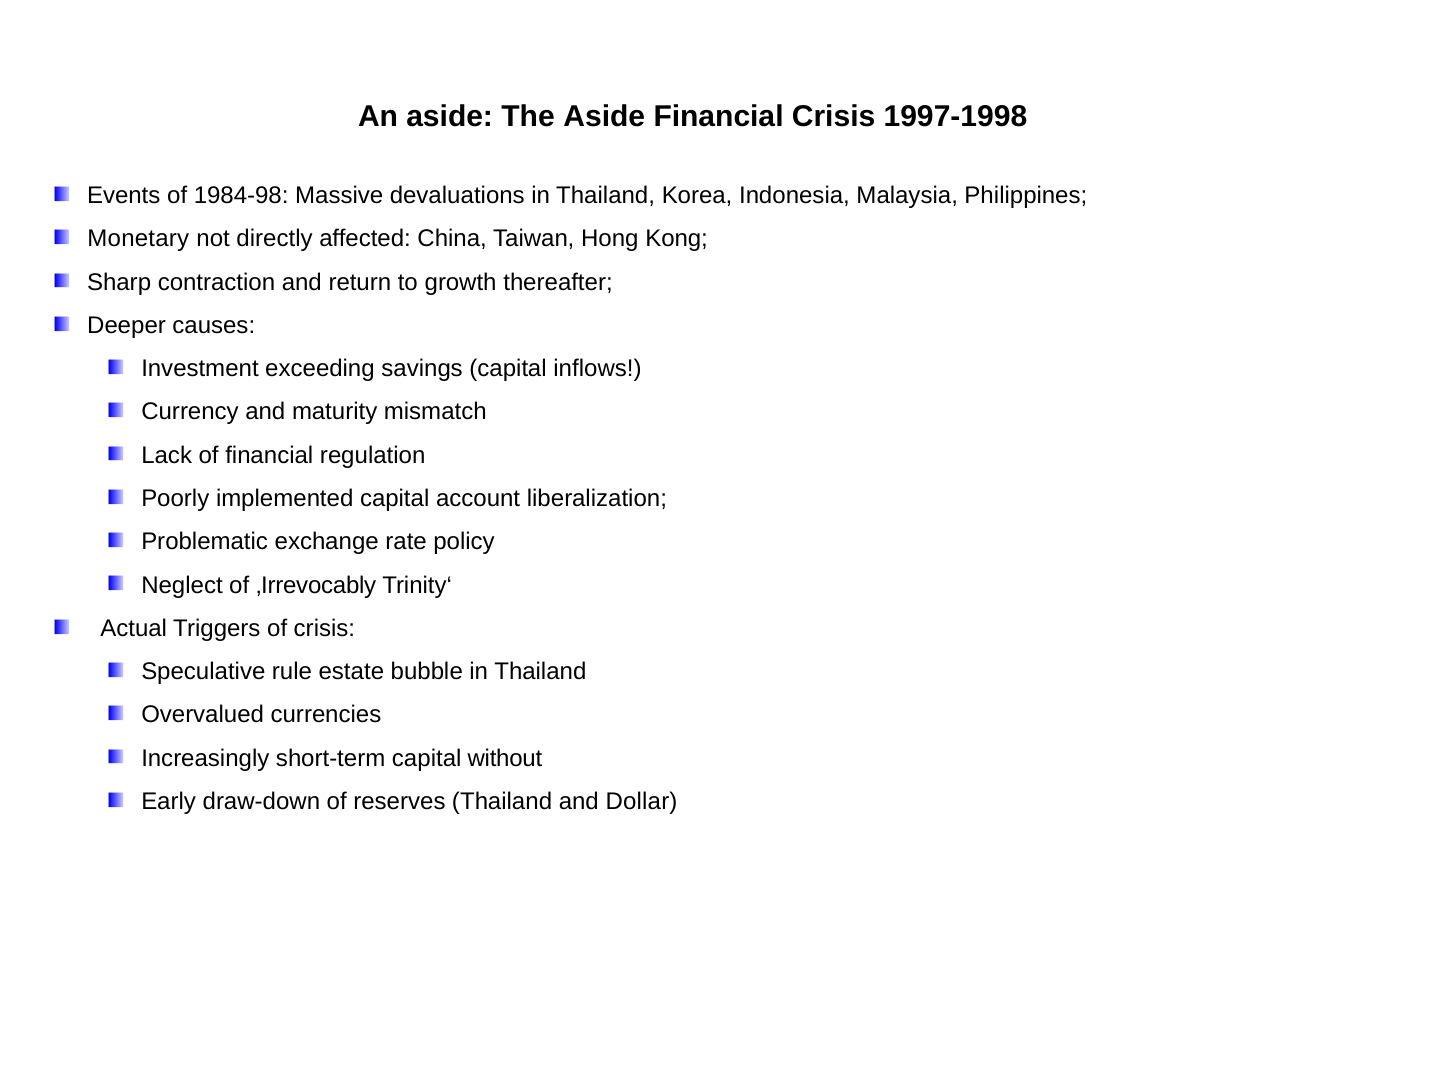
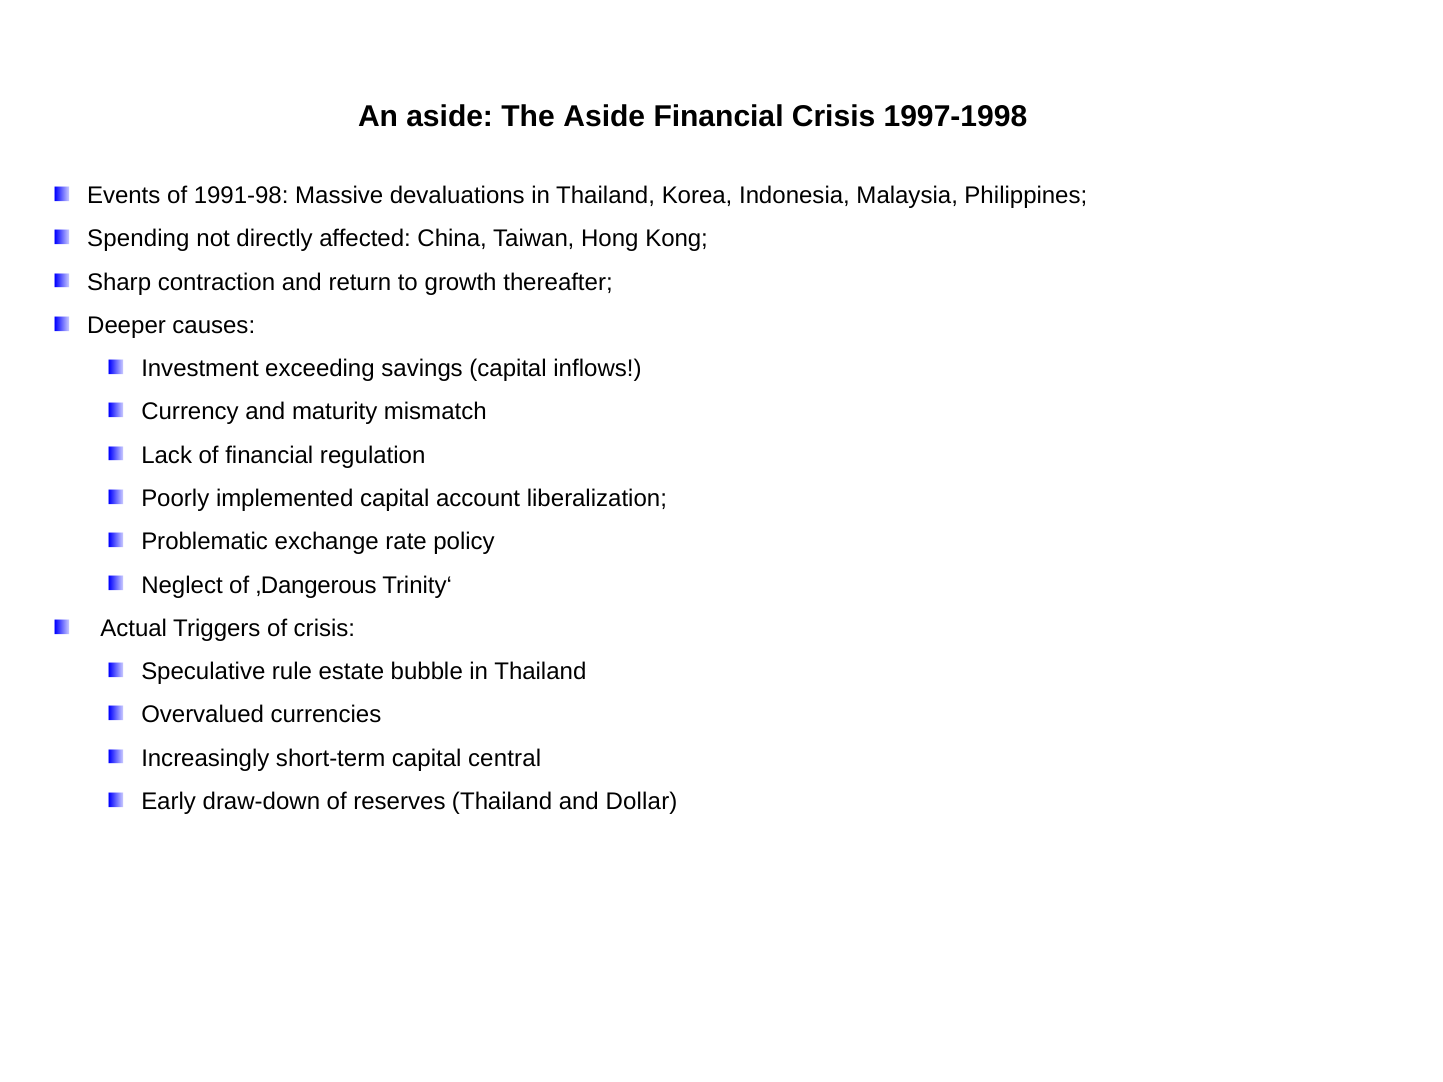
1984-98: 1984-98 -> 1991-98
Monetary: Monetary -> Spending
‚Irrevocably: ‚Irrevocably -> ‚Dangerous
without: without -> central
